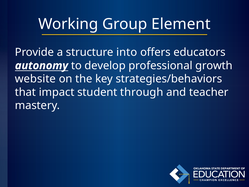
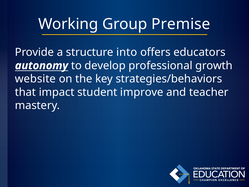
Element: Element -> Premise
through: through -> improve
